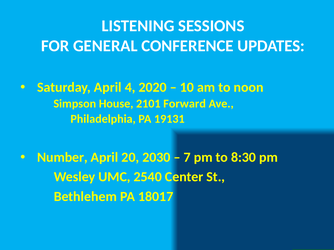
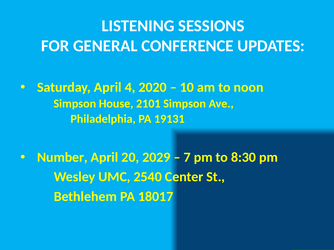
2101 Forward: Forward -> Simpson
2030: 2030 -> 2029
